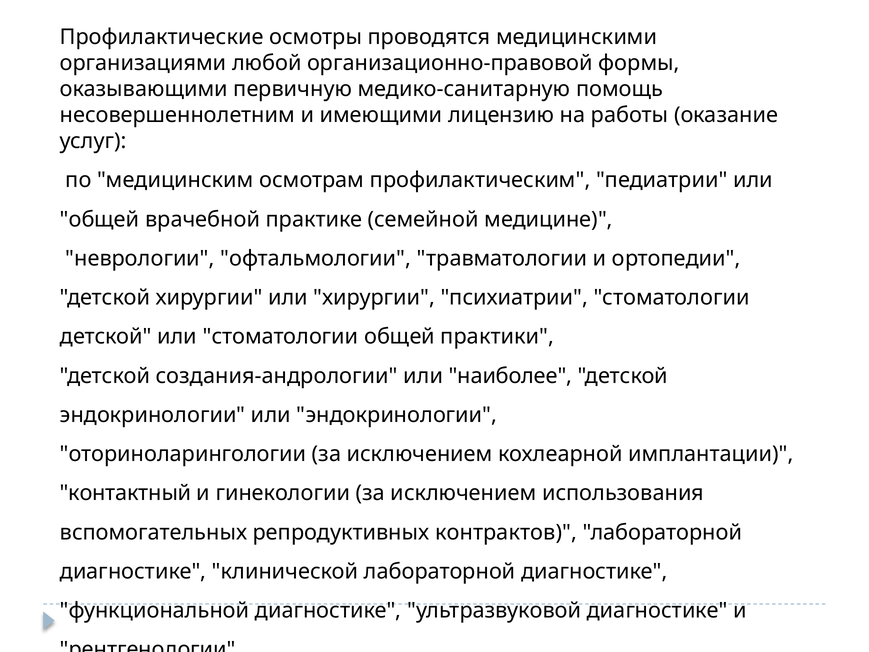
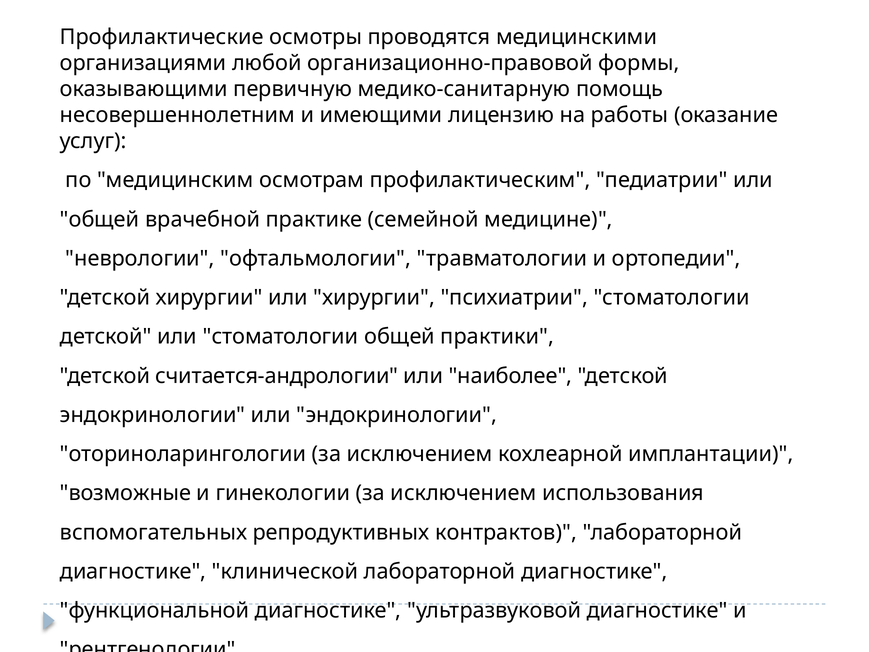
создания-андрологии: создания-андрологии -> считается-андрологии
контактный: контактный -> возможные
